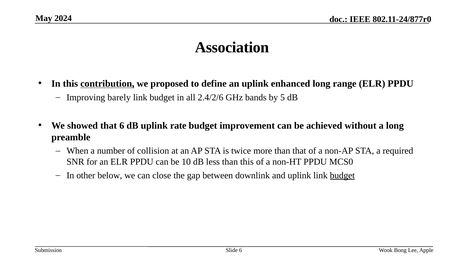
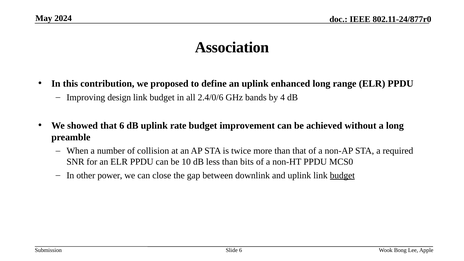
contribution underline: present -> none
barely: barely -> design
2.4/2/6: 2.4/2/6 -> 2.4/0/6
5: 5 -> 4
than this: this -> bits
below: below -> power
